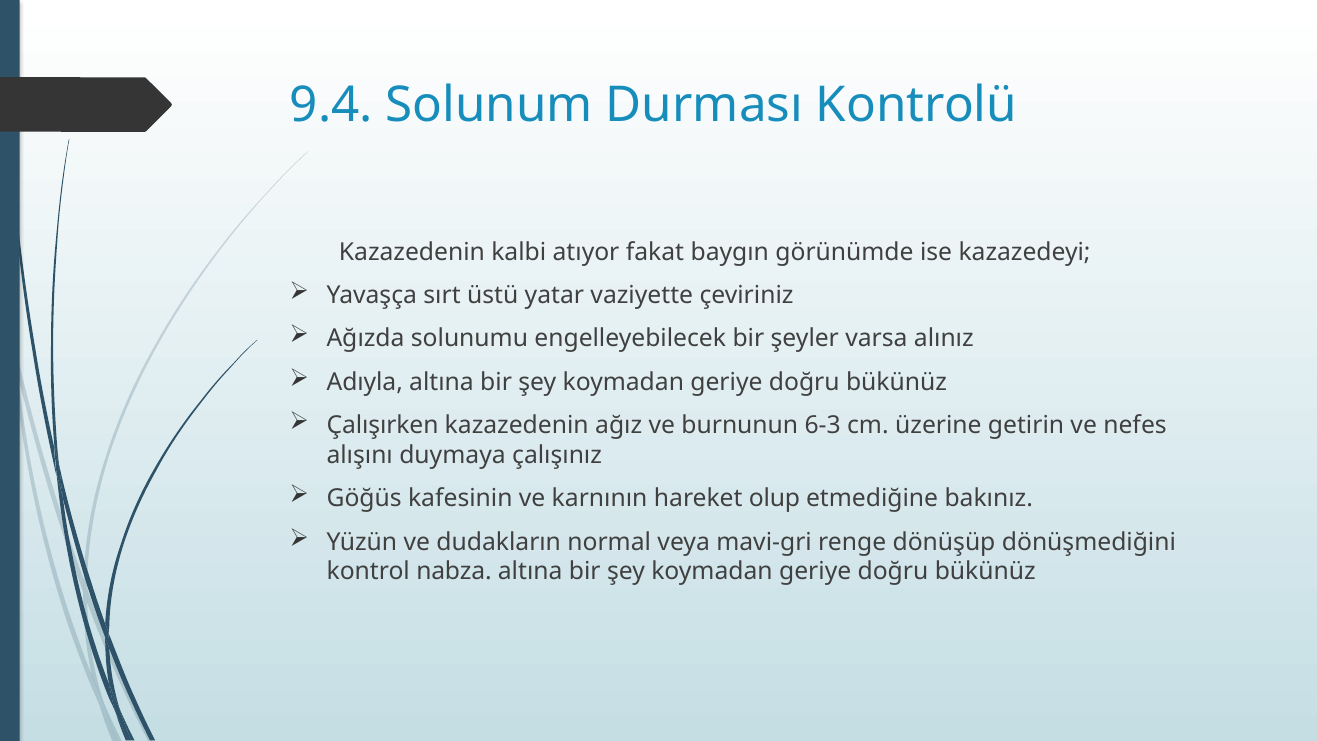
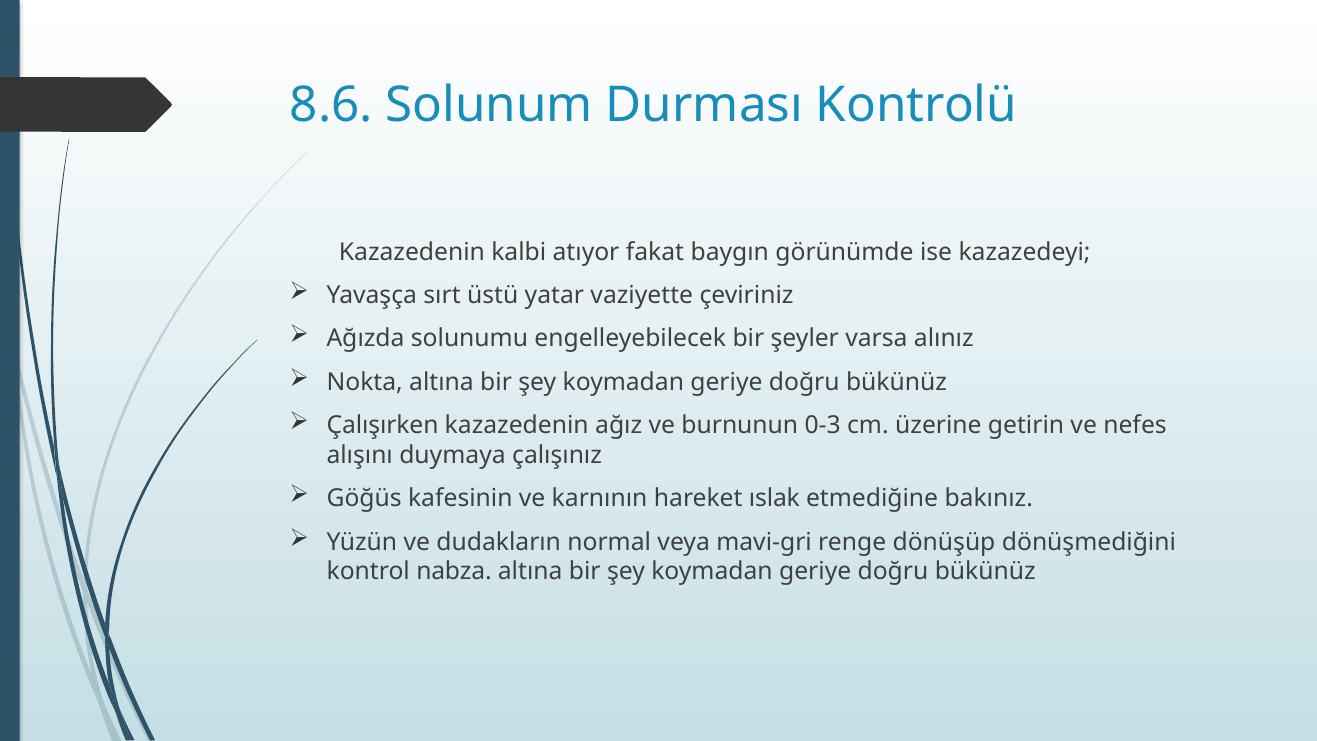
9.4: 9.4 -> 8.6
Adıyla: Adıyla -> Nokta
6-3: 6-3 -> 0-3
olup: olup -> ıslak
